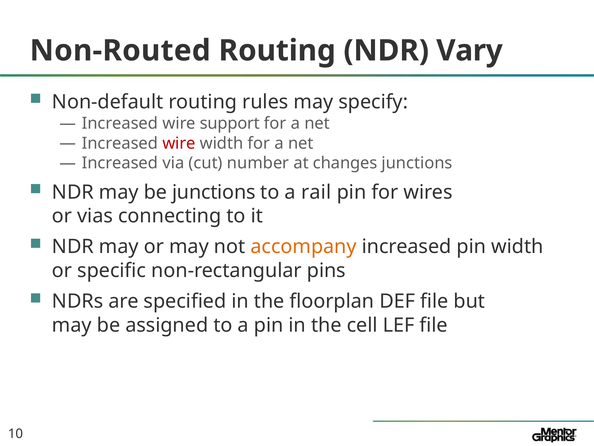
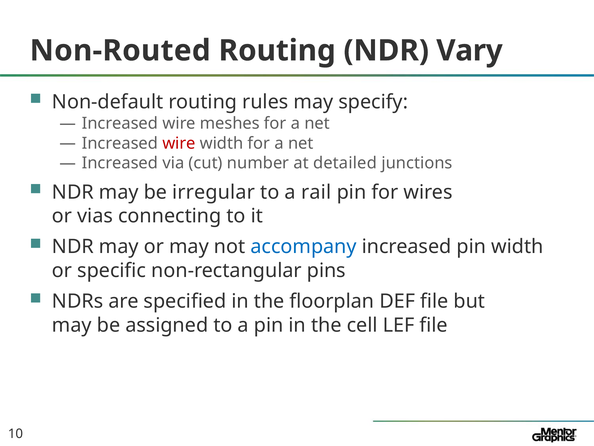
support: support -> meshes
changes: changes -> detailed
be junctions: junctions -> irregular
accompany colour: orange -> blue
